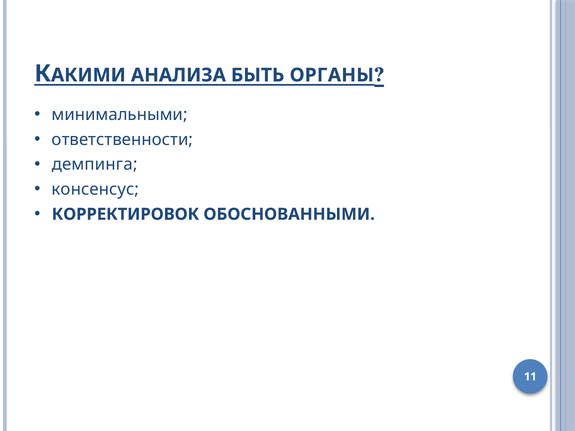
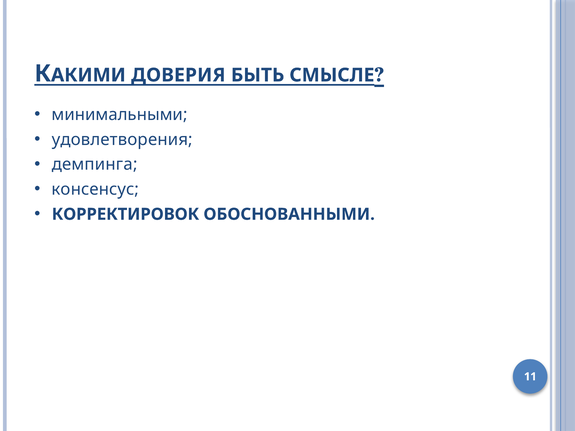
АНАЛИЗА: АНАЛИЗА -> ДОВЕРИЯ
ОРГАНЫ: ОРГАНЫ -> СМЫСЛЕ
ответственности: ответственности -> удовлетворения
